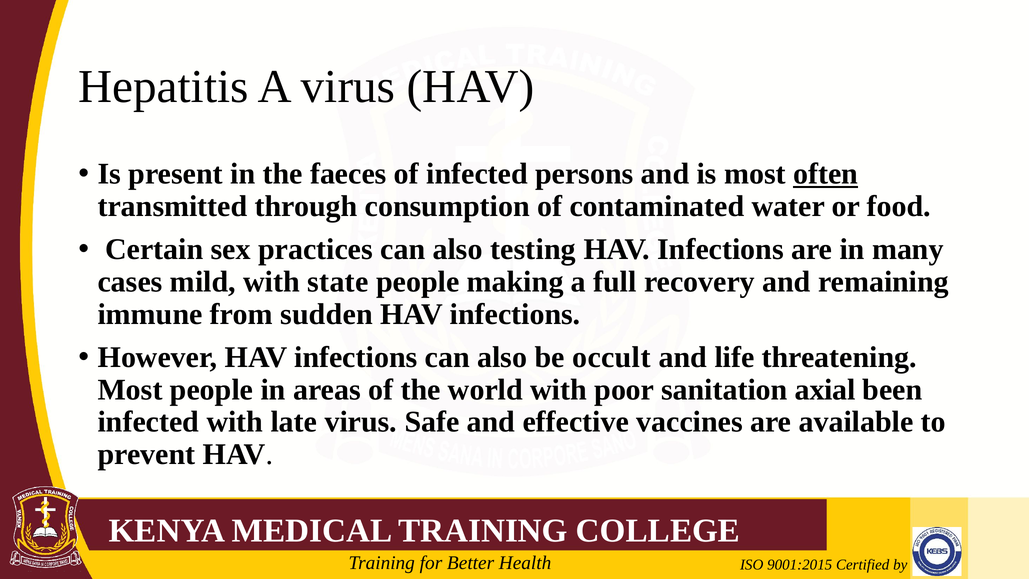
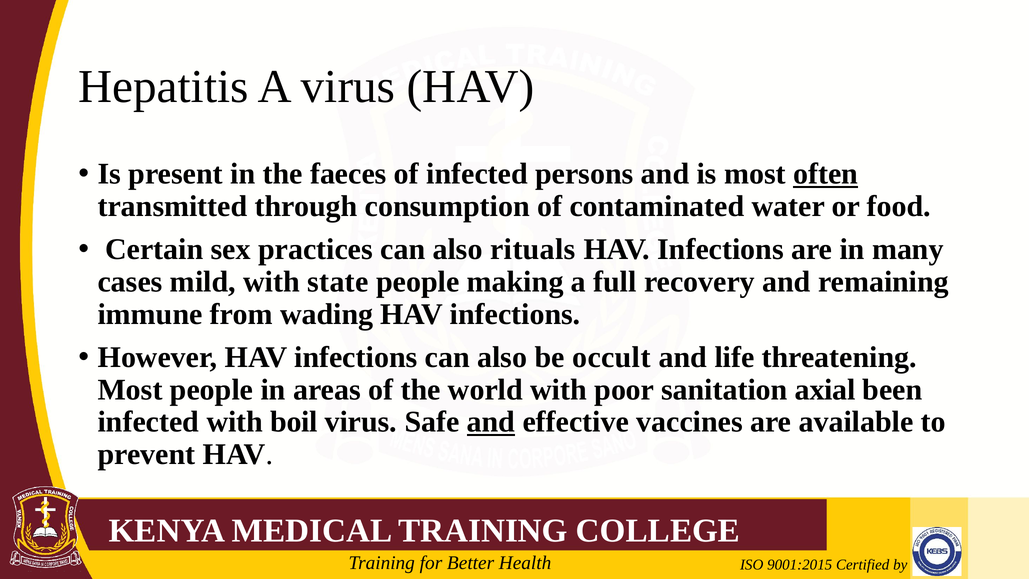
testing: testing -> rituals
sudden: sudden -> wading
late: late -> boil
and at (491, 422) underline: none -> present
